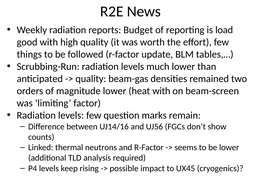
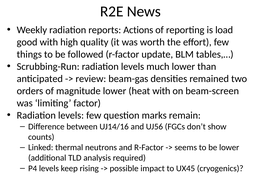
Budget: Budget -> Actions
quality at (91, 79): quality -> review
